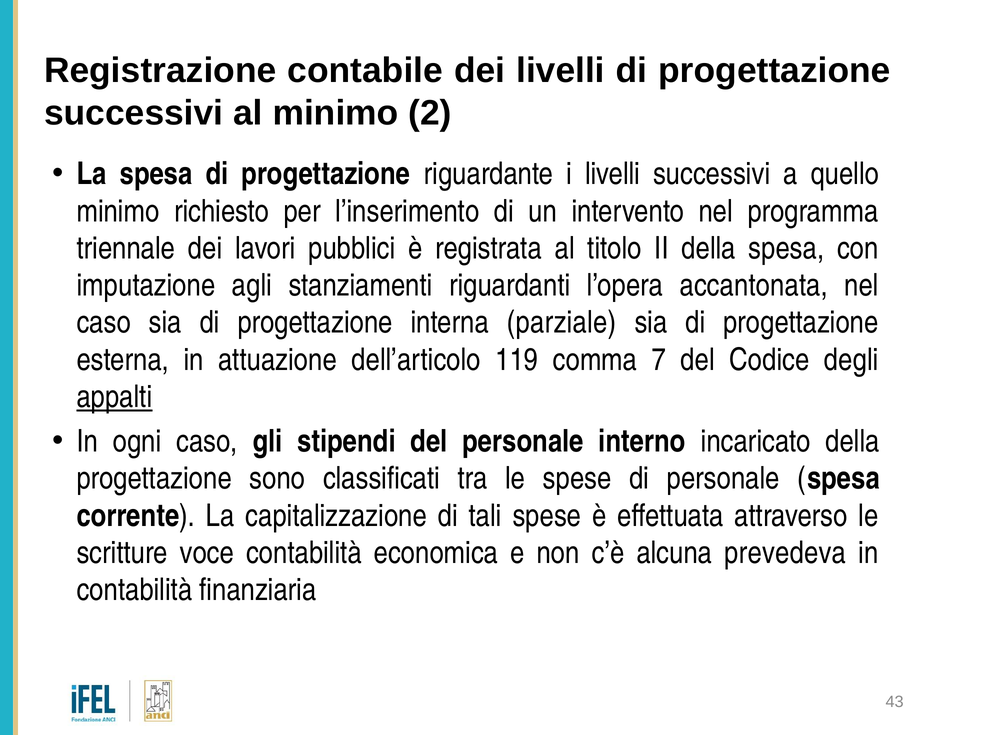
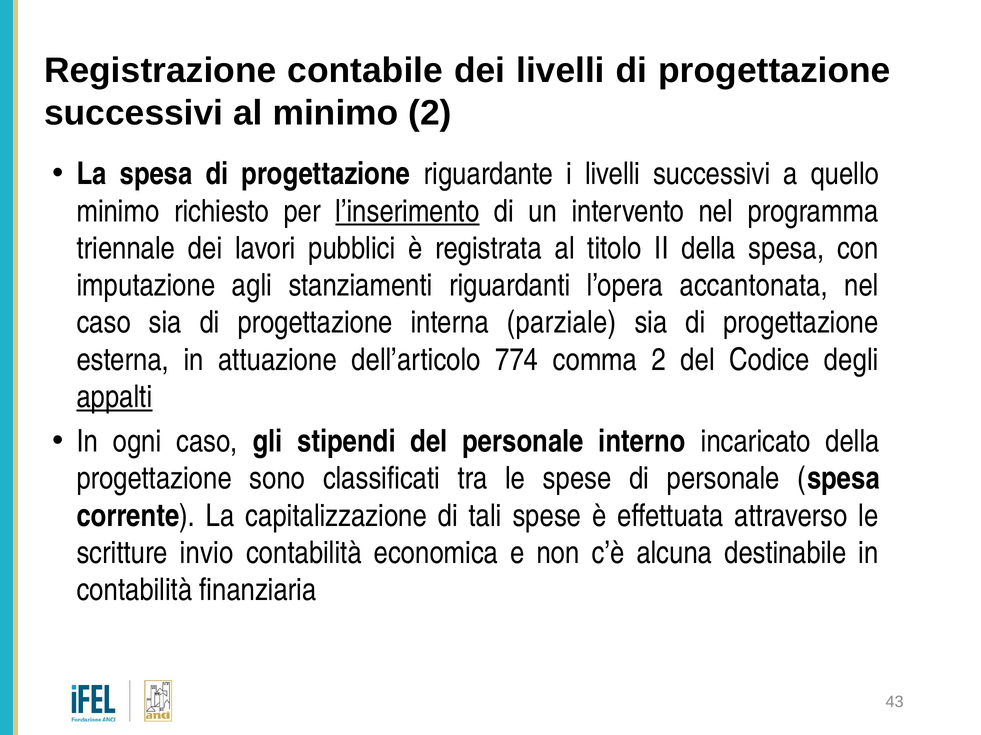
l’inserimento underline: none -> present
119: 119 -> 774
comma 7: 7 -> 2
voce: voce -> invio
prevedeva: prevedeva -> destinabile
